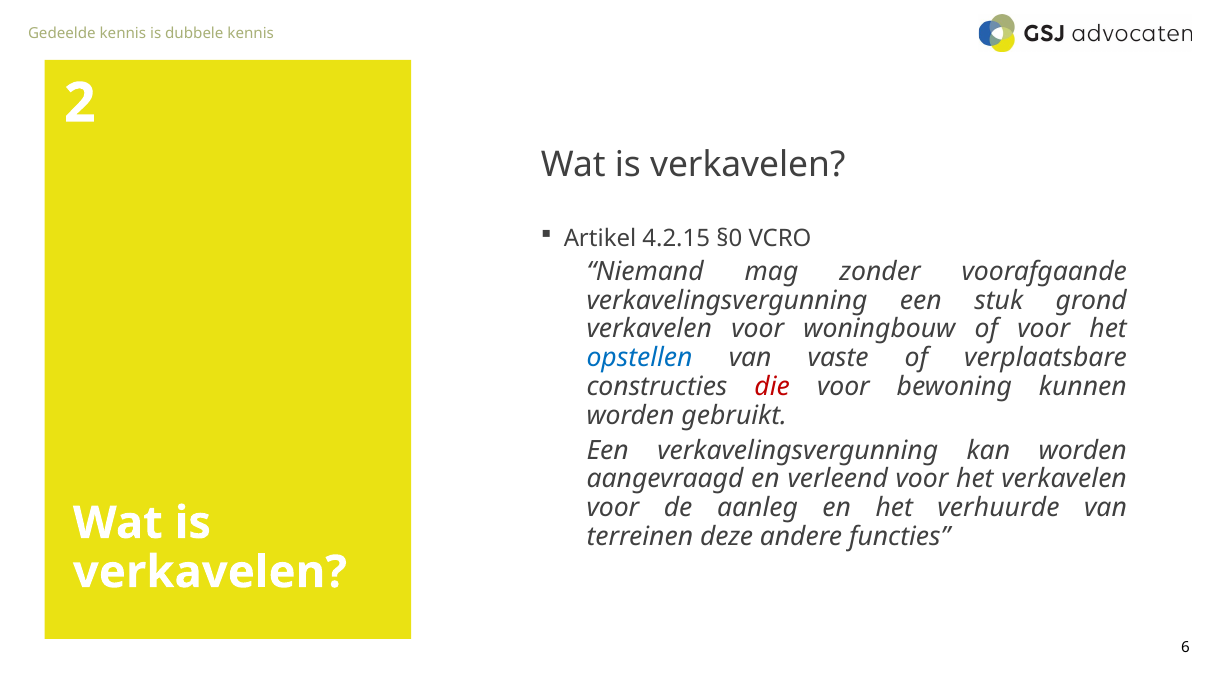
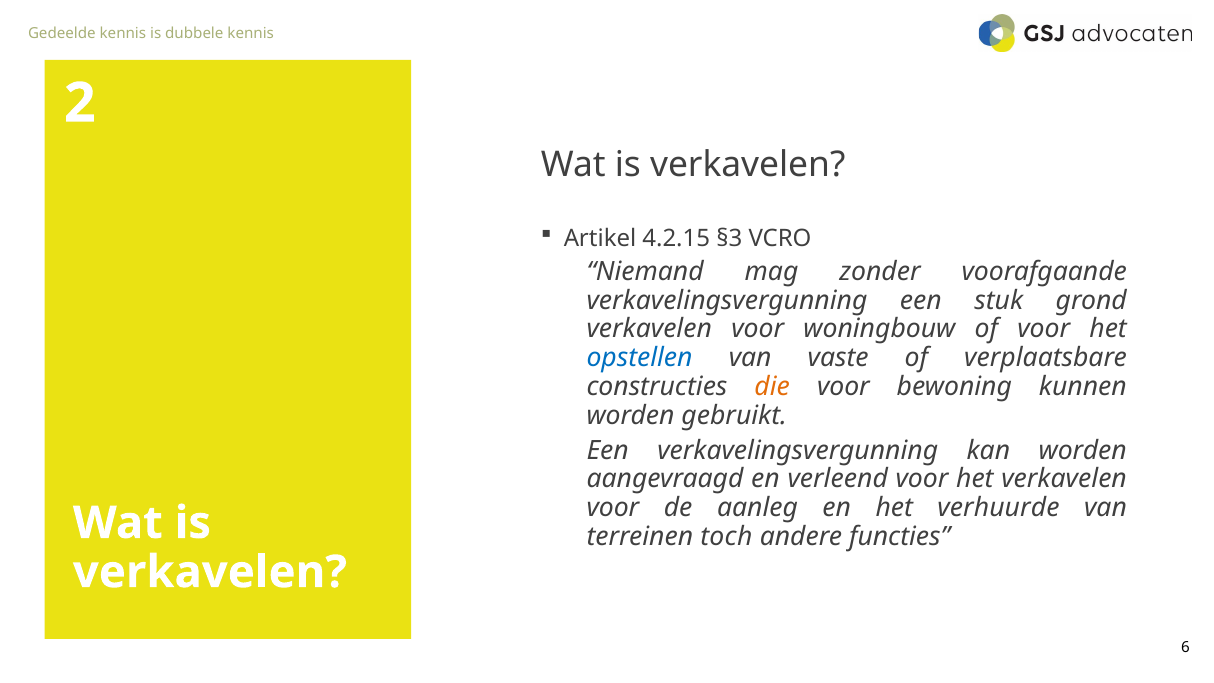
§0: §0 -> §3
die colour: red -> orange
deze: deze -> toch
